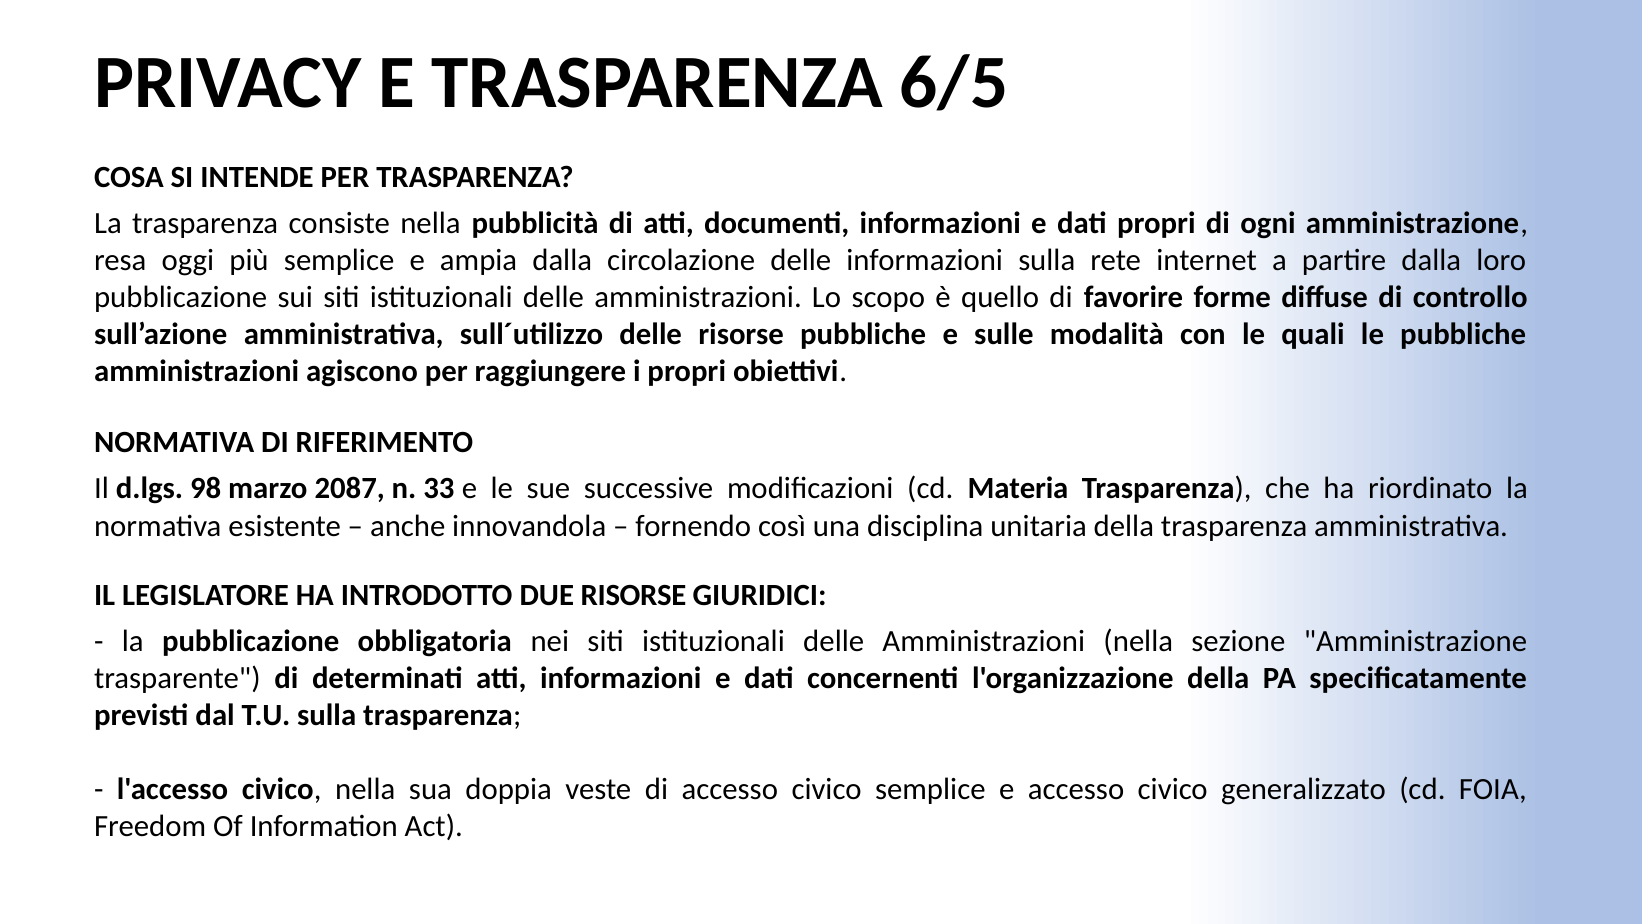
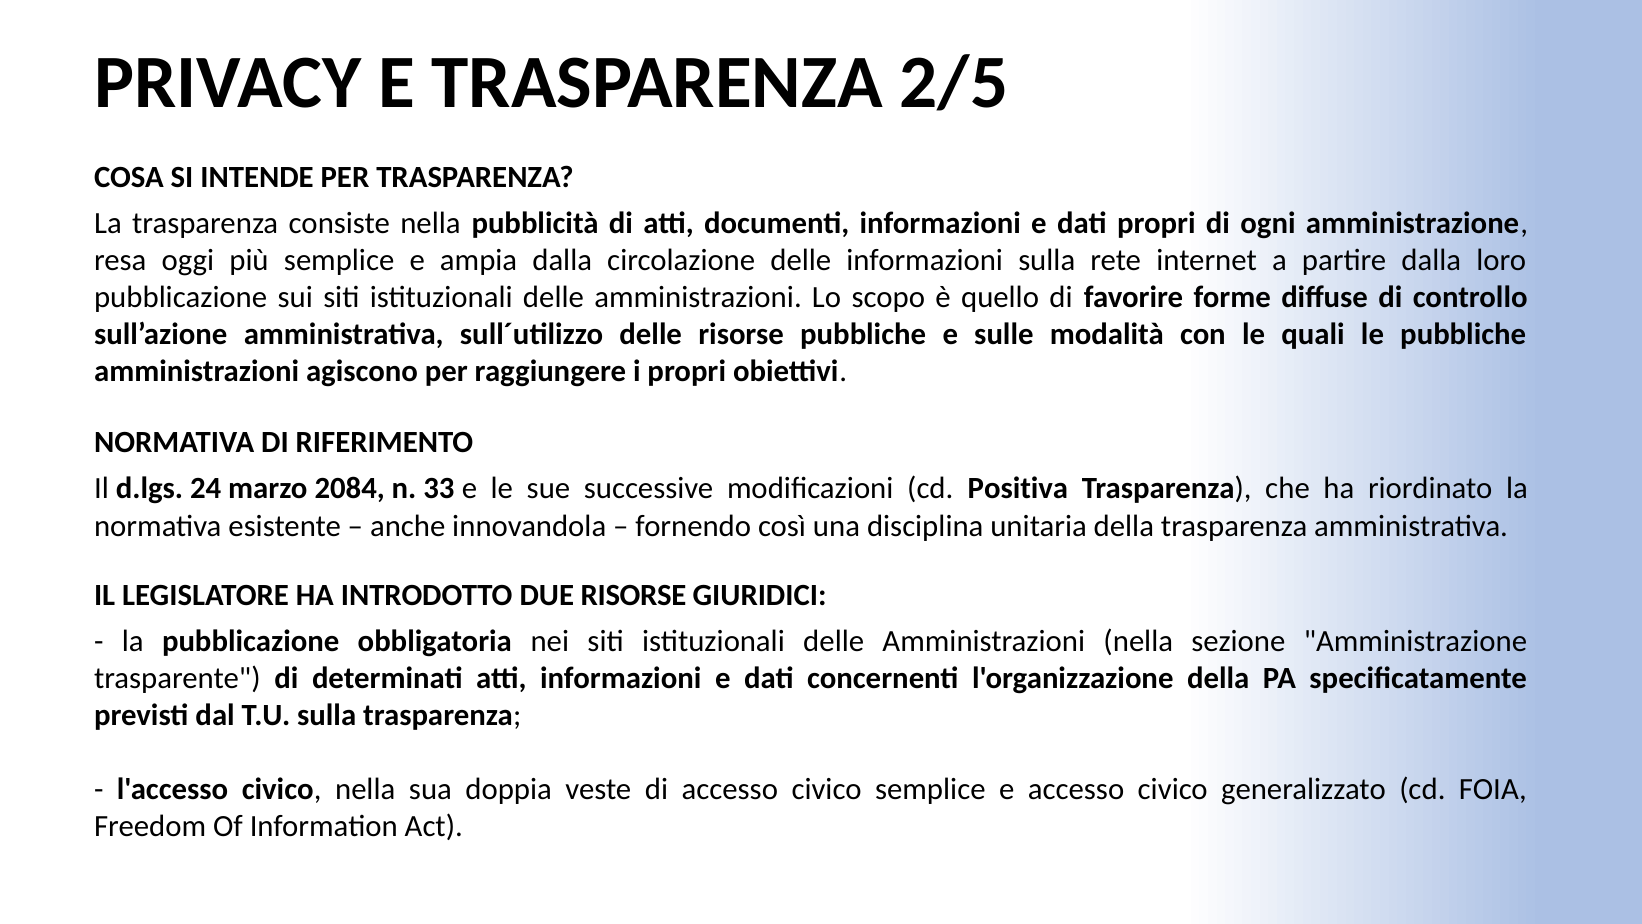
6/5: 6/5 -> 2/5
98: 98 -> 24
2087: 2087 -> 2084
Materia: Materia -> Positiva
